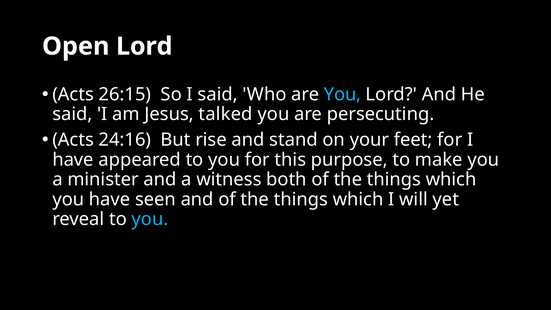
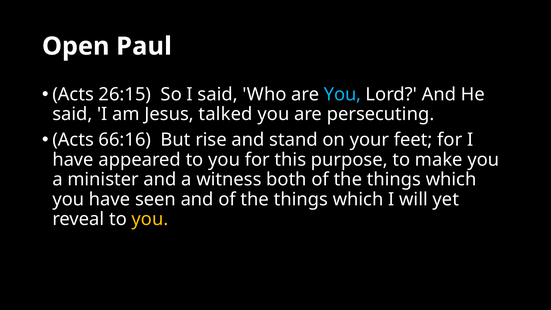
Open Lord: Lord -> Paul
24:16: 24:16 -> 66:16
you at (150, 219) colour: light blue -> yellow
